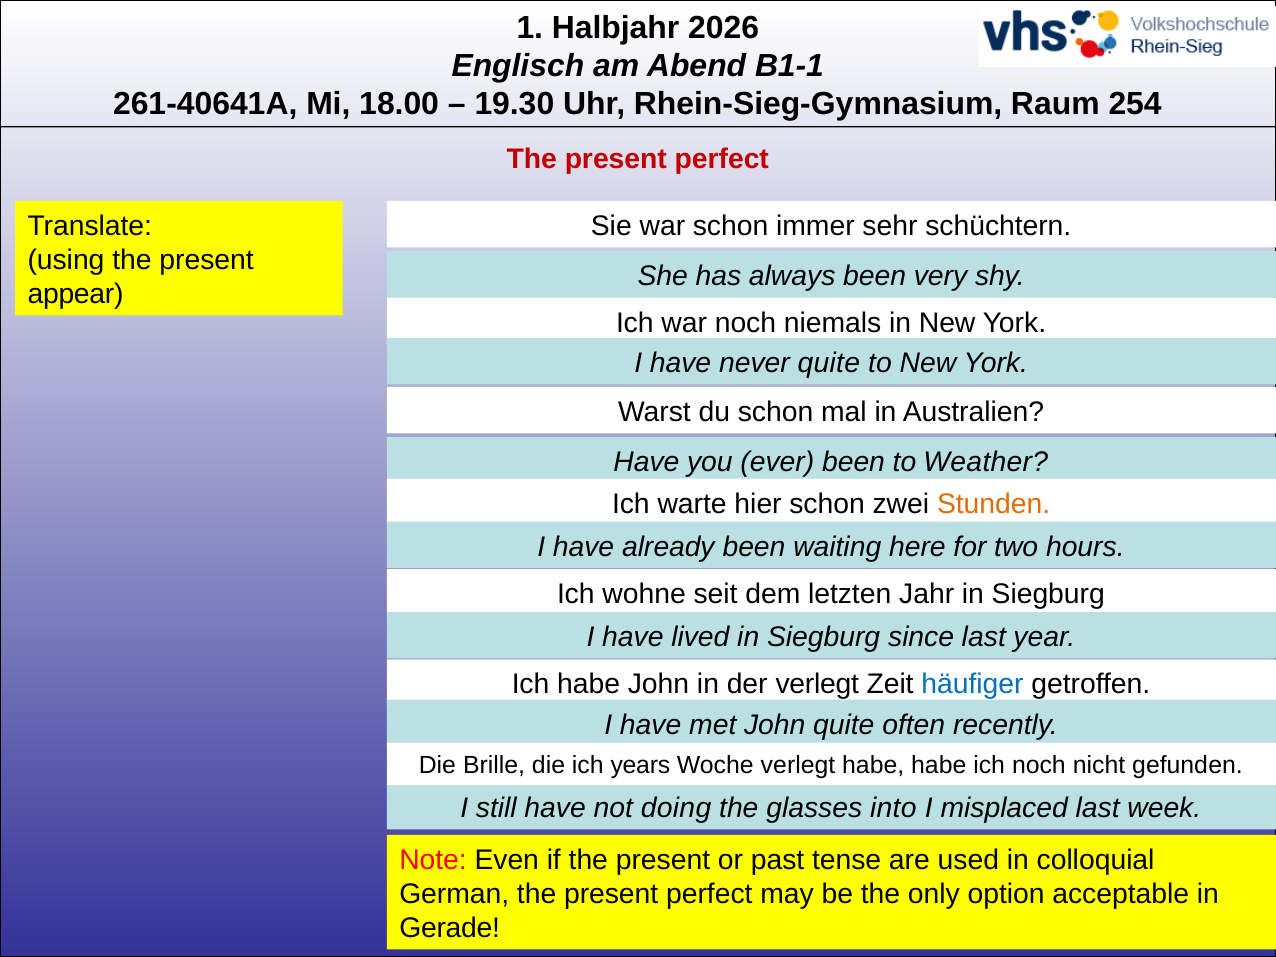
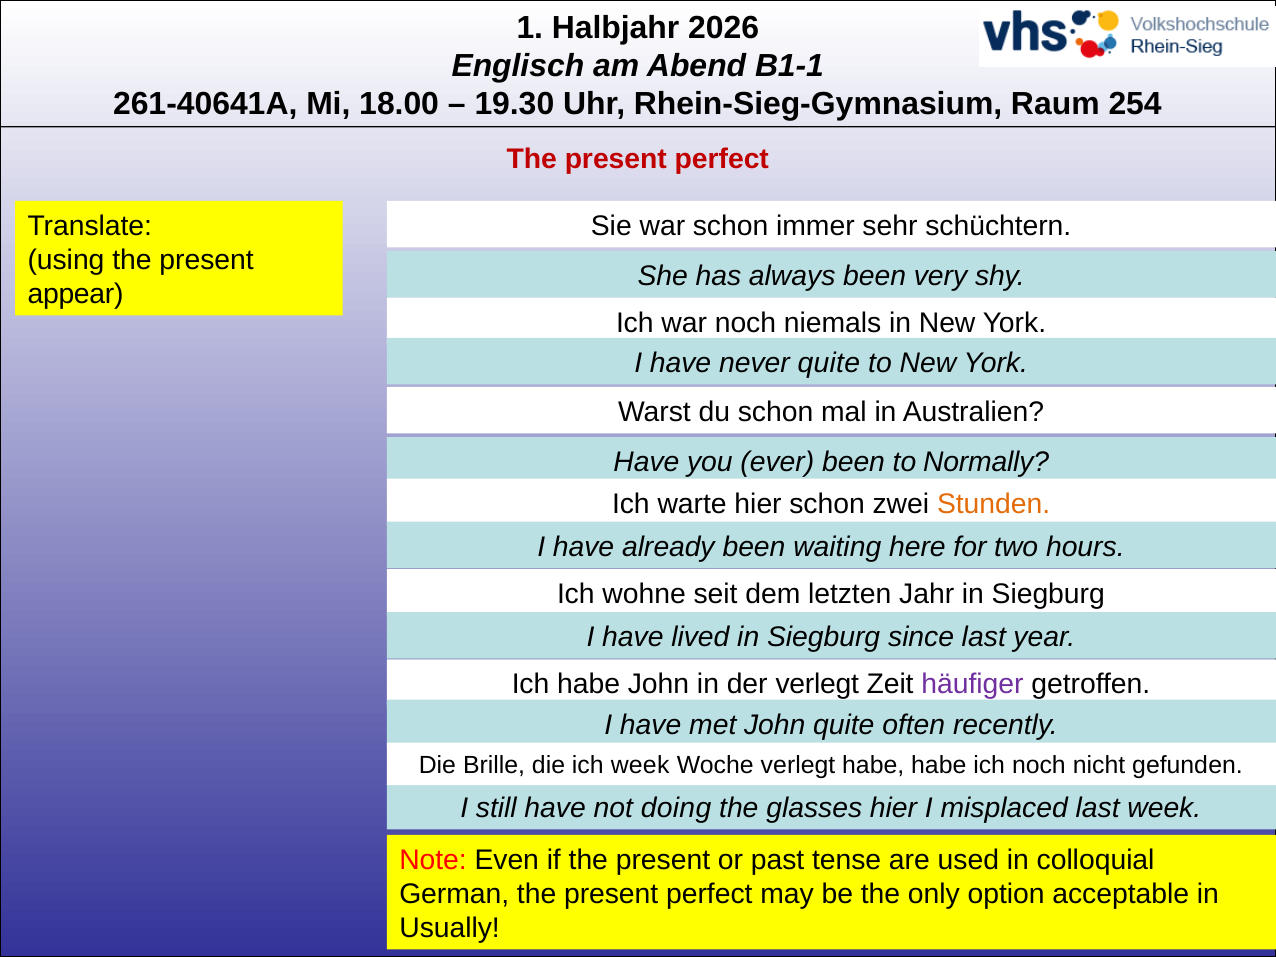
Weather: Weather -> Normally
häufiger colour: blue -> purple
ich years: years -> week
glasses into: into -> hier
Gerade: Gerade -> Usually
